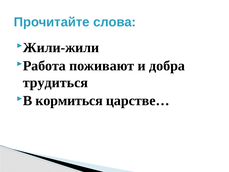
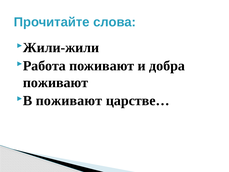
трудиться at (55, 82): трудиться -> поживают
В кормиться: кормиться -> поживают
